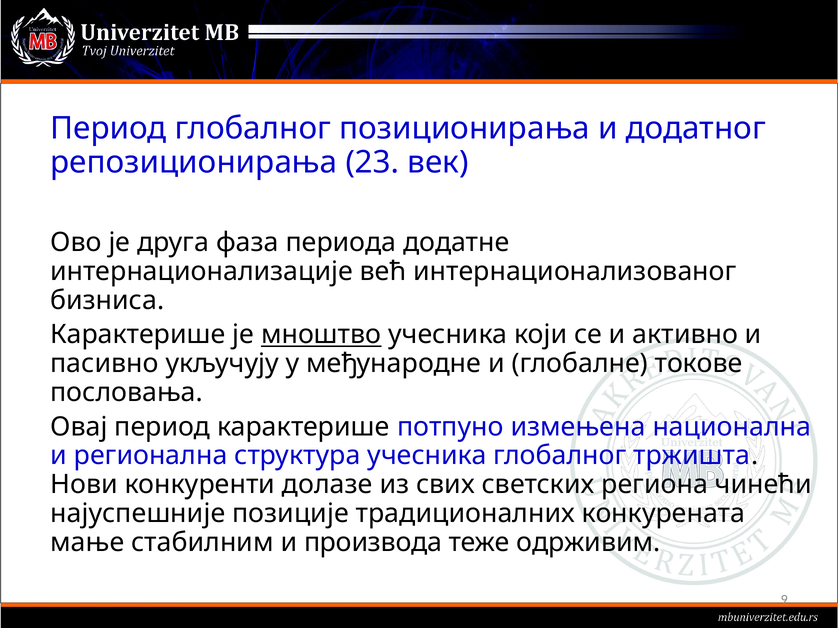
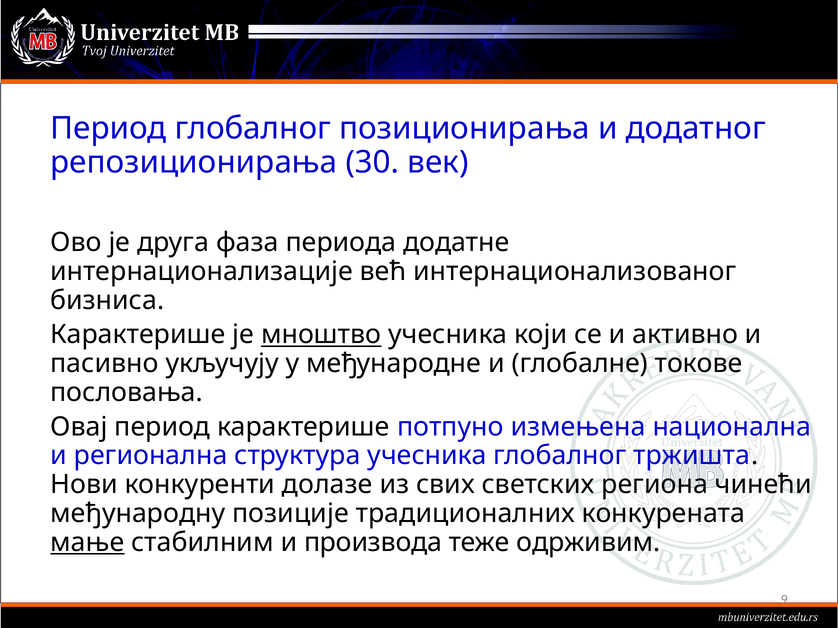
23: 23 -> 30
најуспешније: најуспешније -> међународну
мање underline: none -> present
